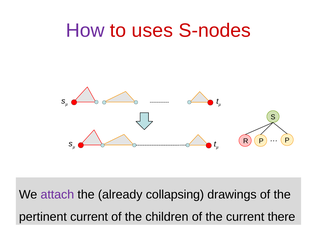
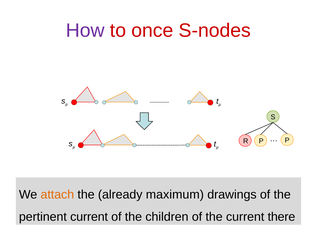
uses: uses -> once
attach colour: purple -> orange
collapsing: collapsing -> maximum
